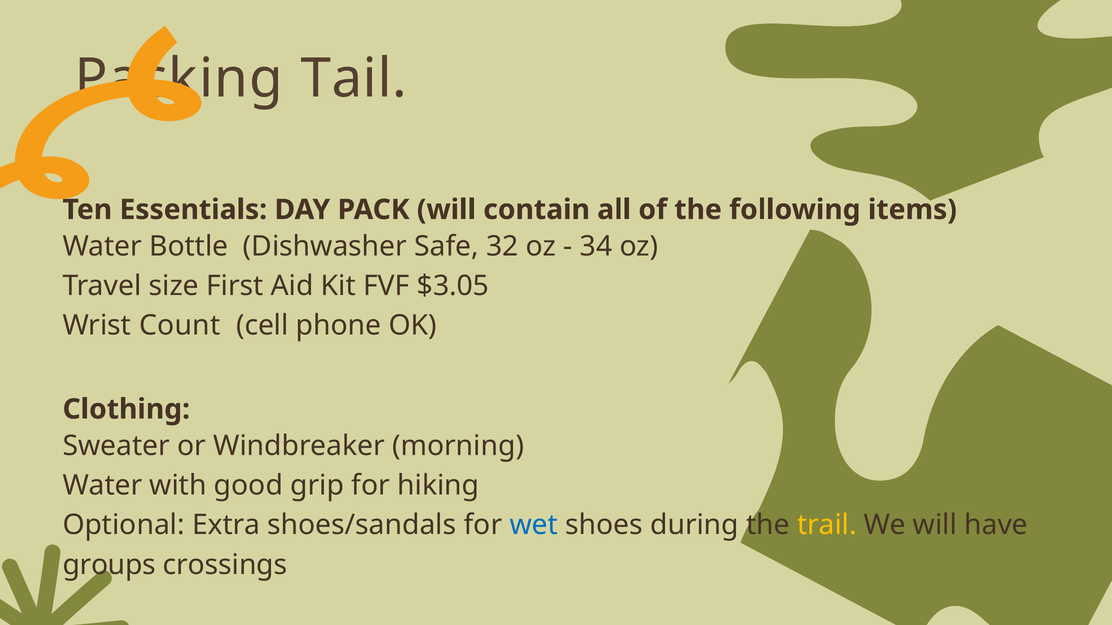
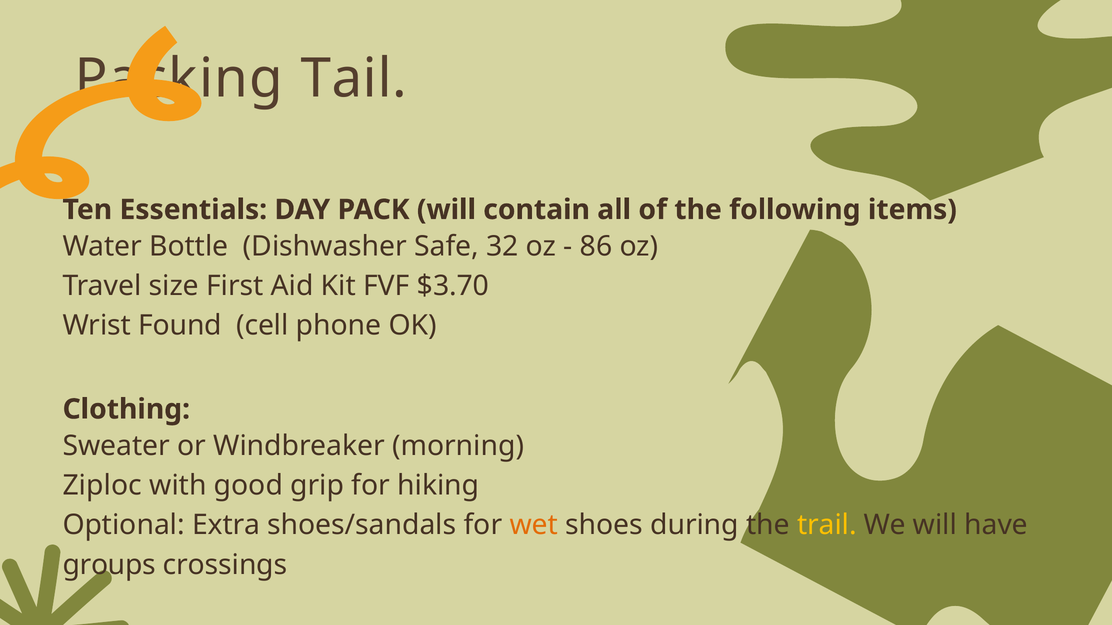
34: 34 -> 86
$3.05: $3.05 -> $3.70
Count: Count -> Found
Water at (102, 486): Water -> Ziploc
wet colour: blue -> orange
